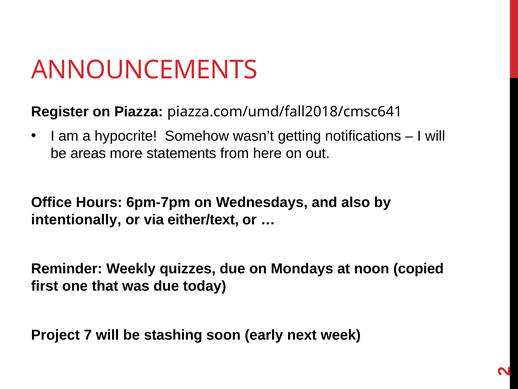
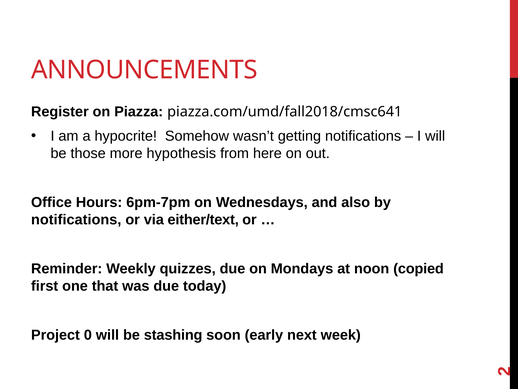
areas: areas -> those
statements: statements -> hypothesis
intentionally at (76, 219): intentionally -> notifications
7: 7 -> 0
